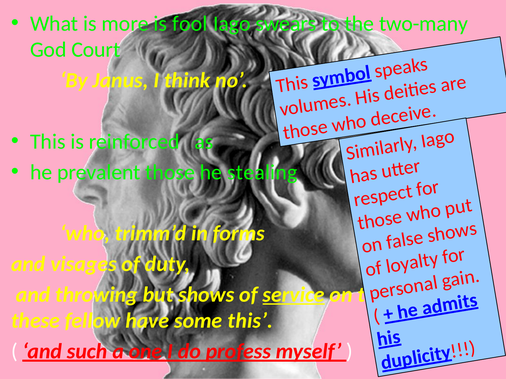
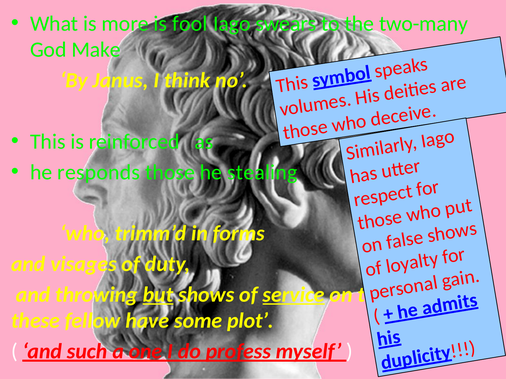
Court: Court -> Make
prevalent: prevalent -> responds
but underline: none -> present
some this: this -> plot
